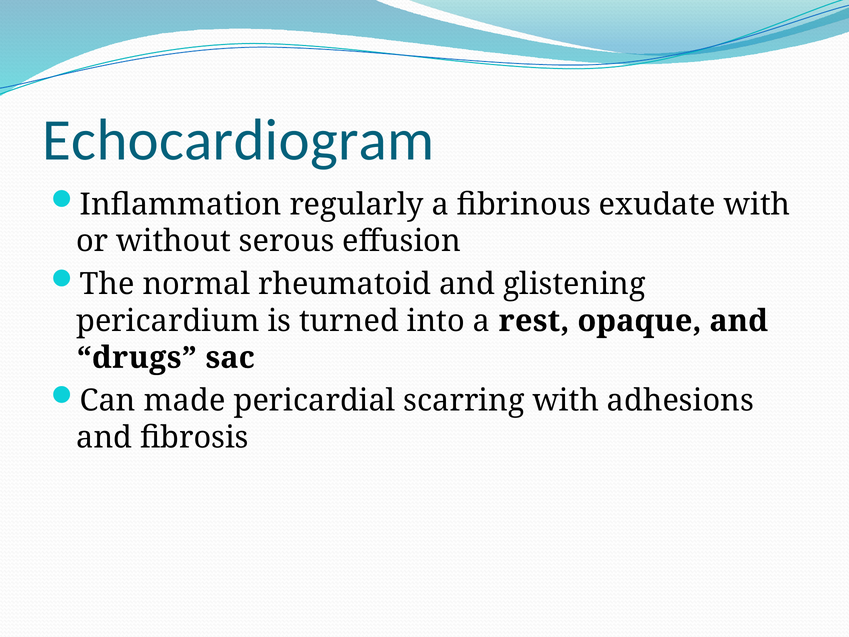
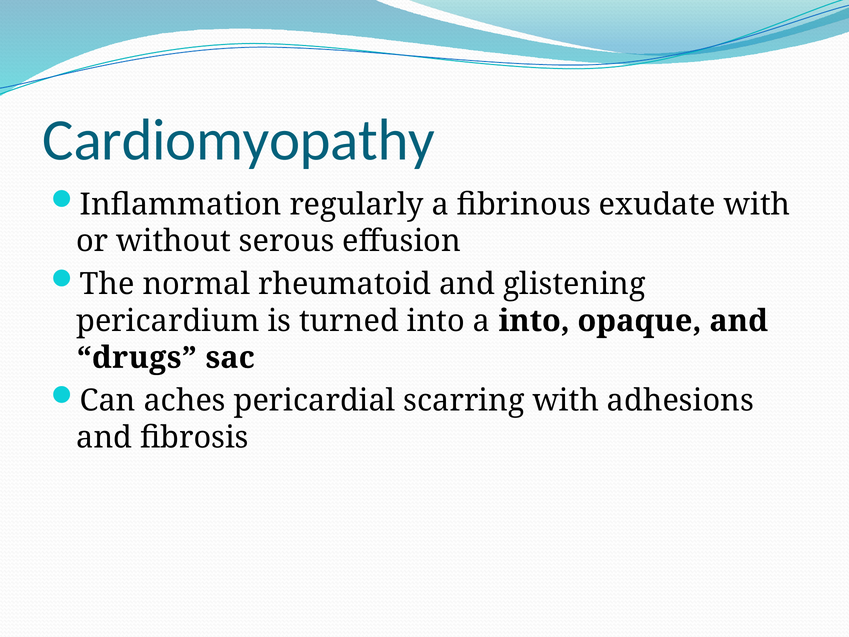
Echocardiogram: Echocardiogram -> Cardiomyopathy
a rest: rest -> into
made: made -> aches
